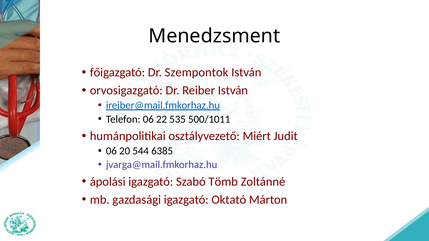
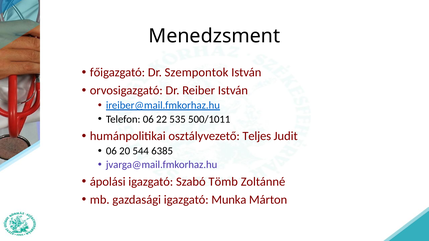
Miért: Miért -> Teljes
Oktató: Oktató -> Munka
